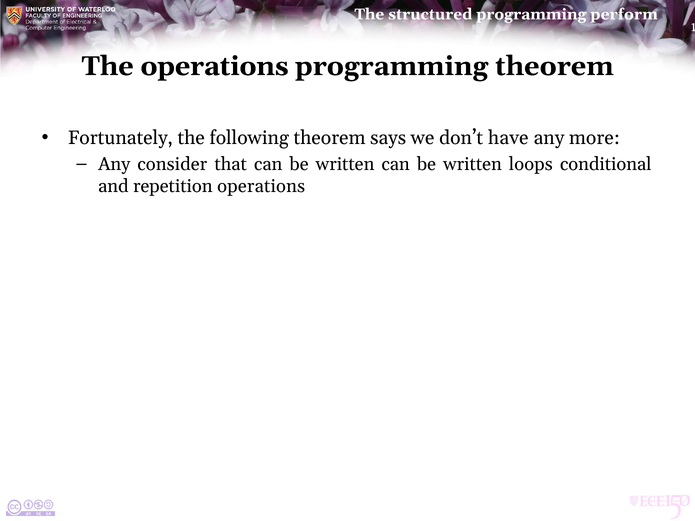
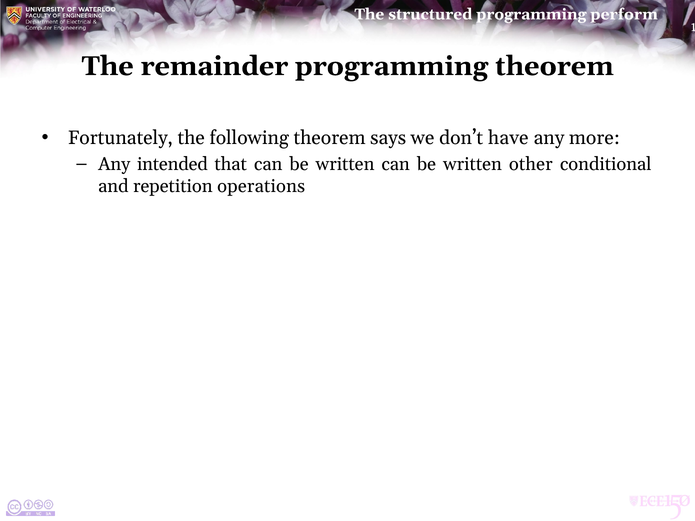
The operations: operations -> remainder
consider: consider -> intended
loops: loops -> other
